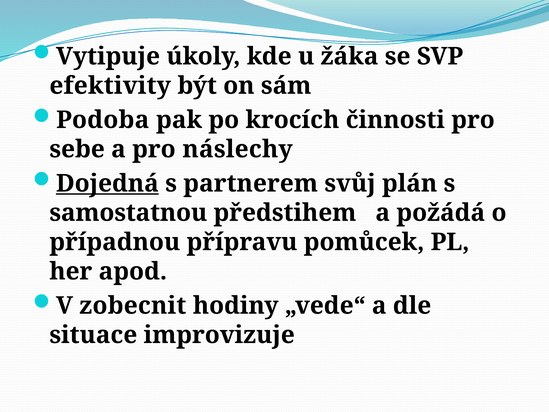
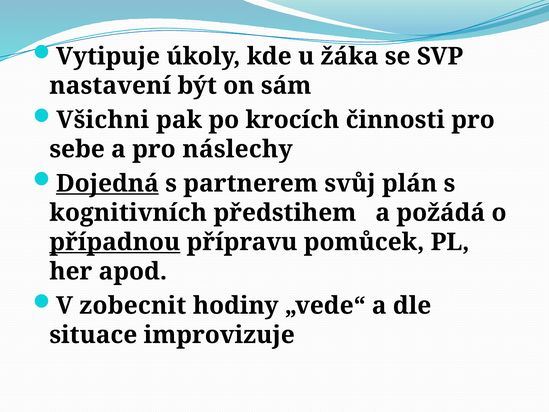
efektivity: efektivity -> nastavení
Podoba: Podoba -> Všichni
samostatnou: samostatnou -> kognitivních
případnou underline: none -> present
